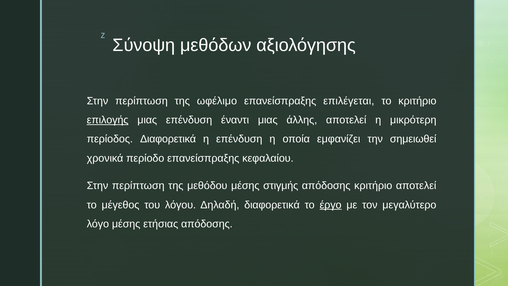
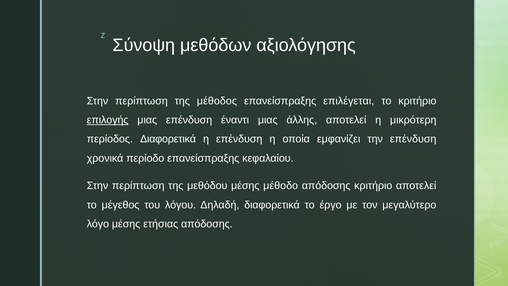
ωφέλιμο: ωφέλιμο -> μέθοδος
την σημειωθεί: σημειωθεί -> επένδυση
στιγμής: στιγμής -> μέθοδο
έργο underline: present -> none
